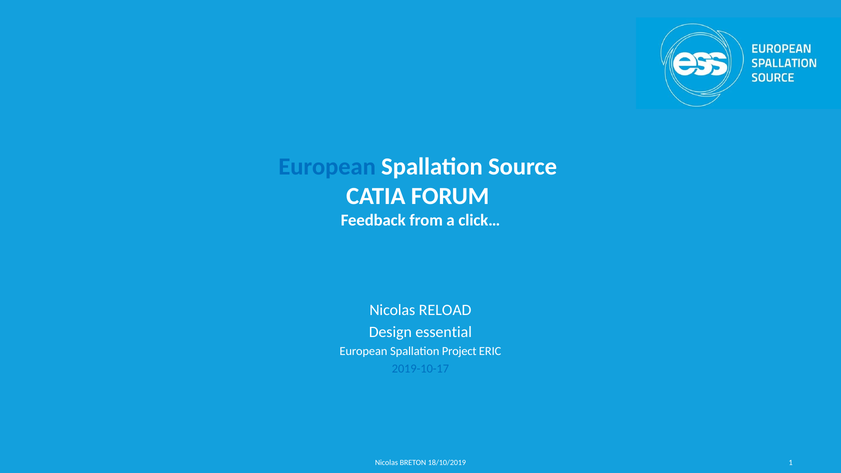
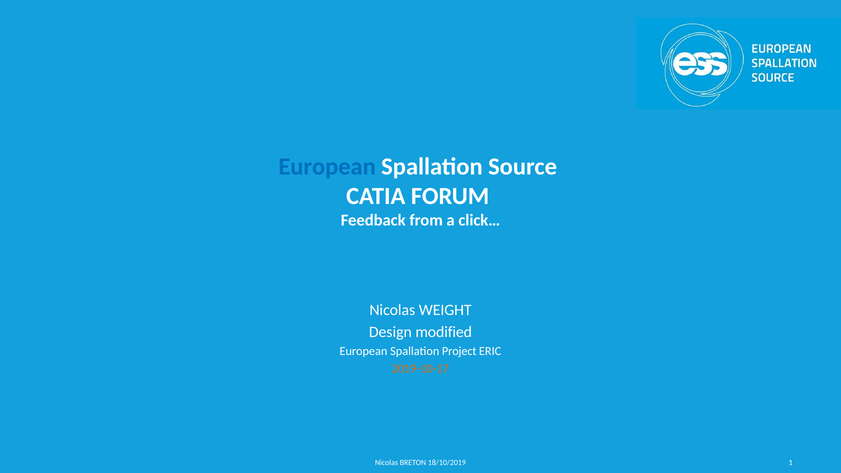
RELOAD: RELOAD -> WEIGHT
essential: essential -> modified
2019-10-17 colour: blue -> orange
